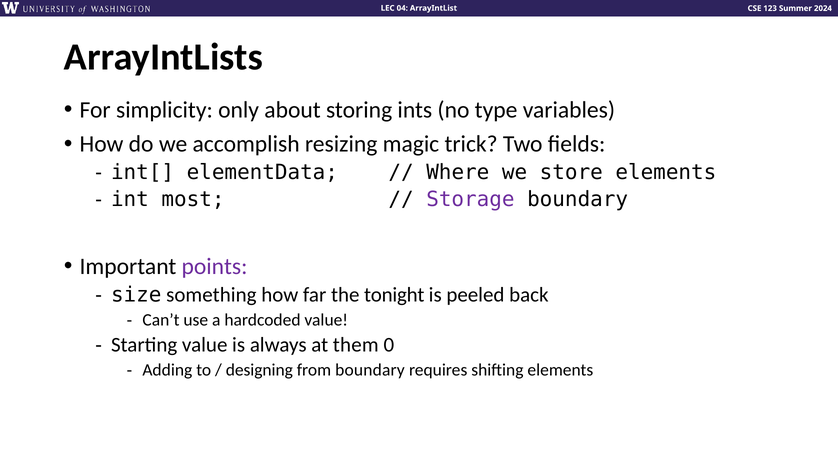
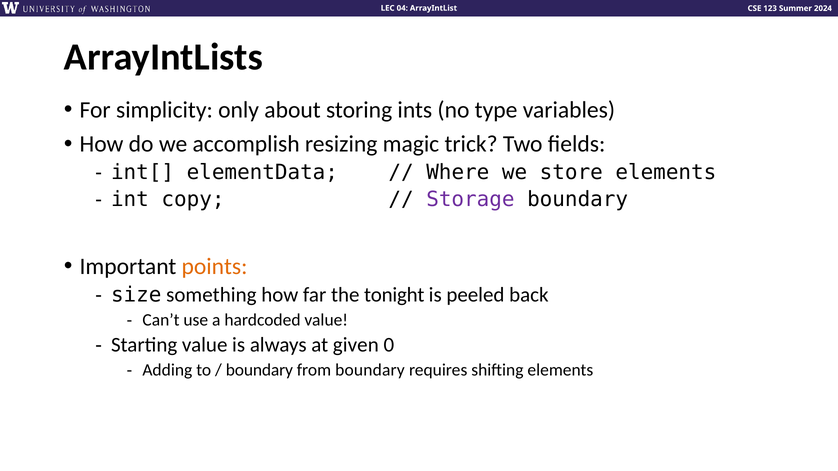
most: most -> copy
points colour: purple -> orange
them: them -> given
designing at (259, 370): designing -> boundary
